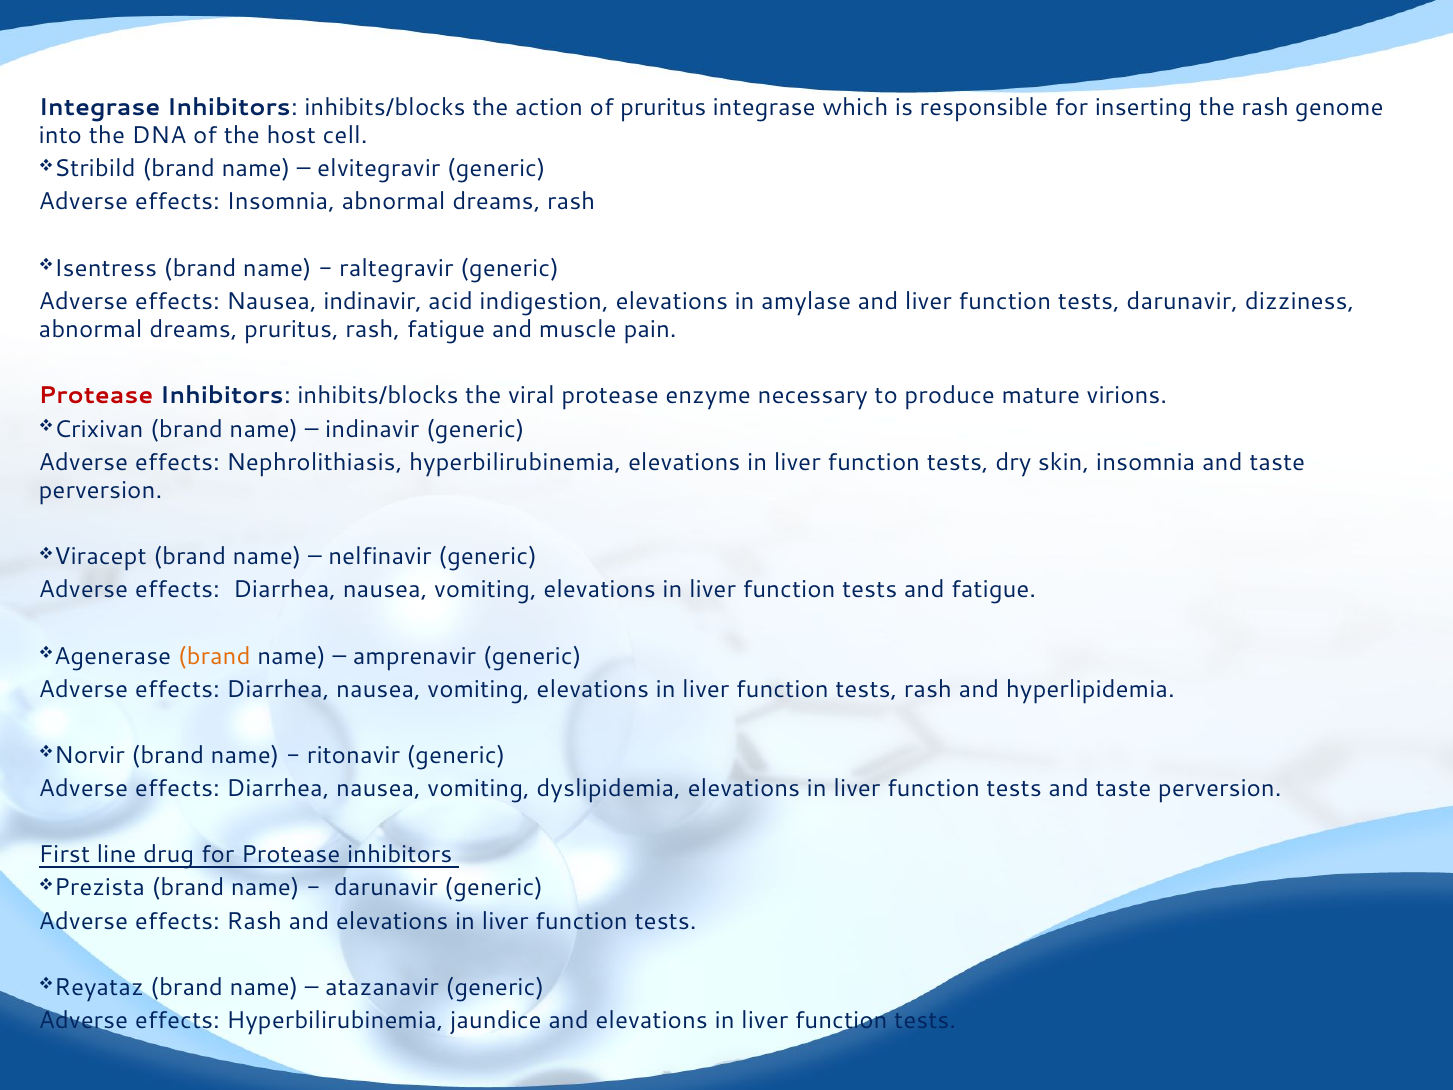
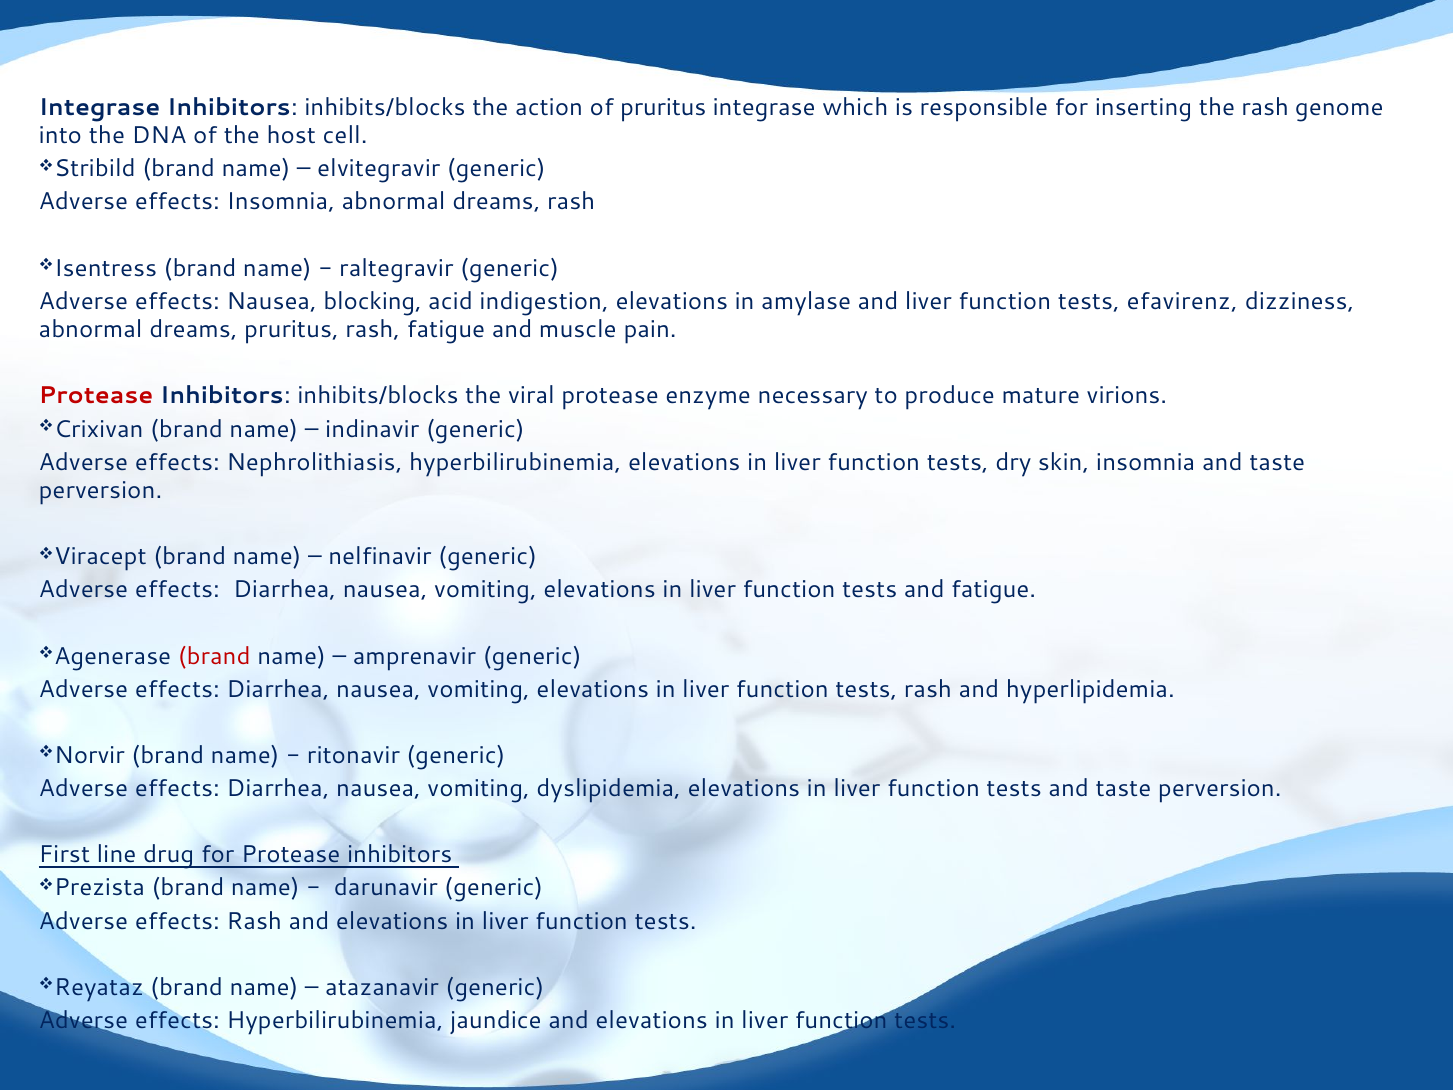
Nausea indinavir: indinavir -> blocking
tests darunavir: darunavir -> efavirenz
brand at (214, 656) colour: orange -> red
